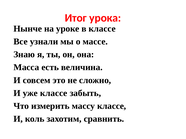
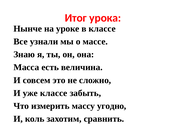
массу классе: классе -> угодно
